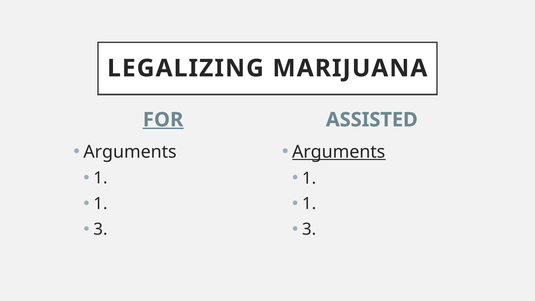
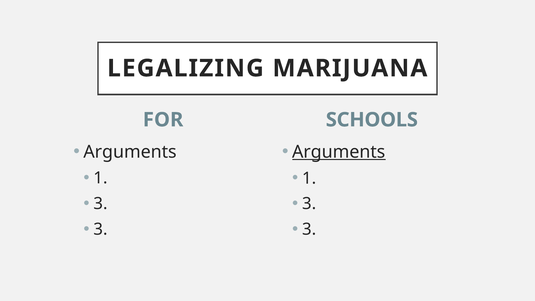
FOR underline: present -> none
ASSISTED: ASSISTED -> SCHOOLS
1 at (101, 204): 1 -> 3
1 at (309, 204): 1 -> 3
